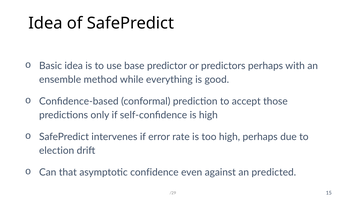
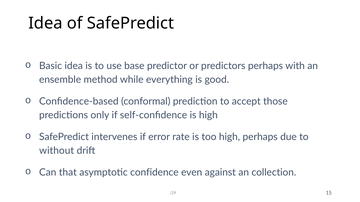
election: election -> without
predicted: predicted -> collection
